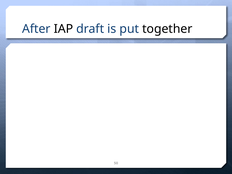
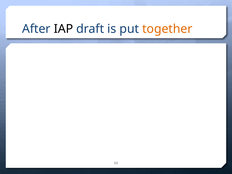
together colour: black -> orange
